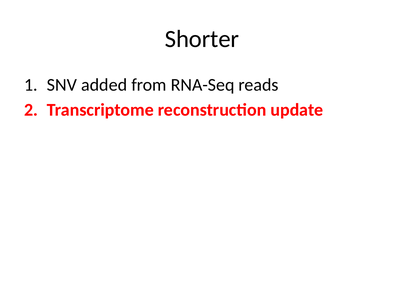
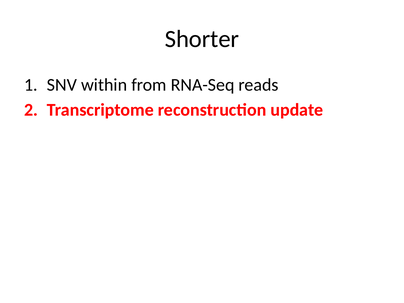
added: added -> within
